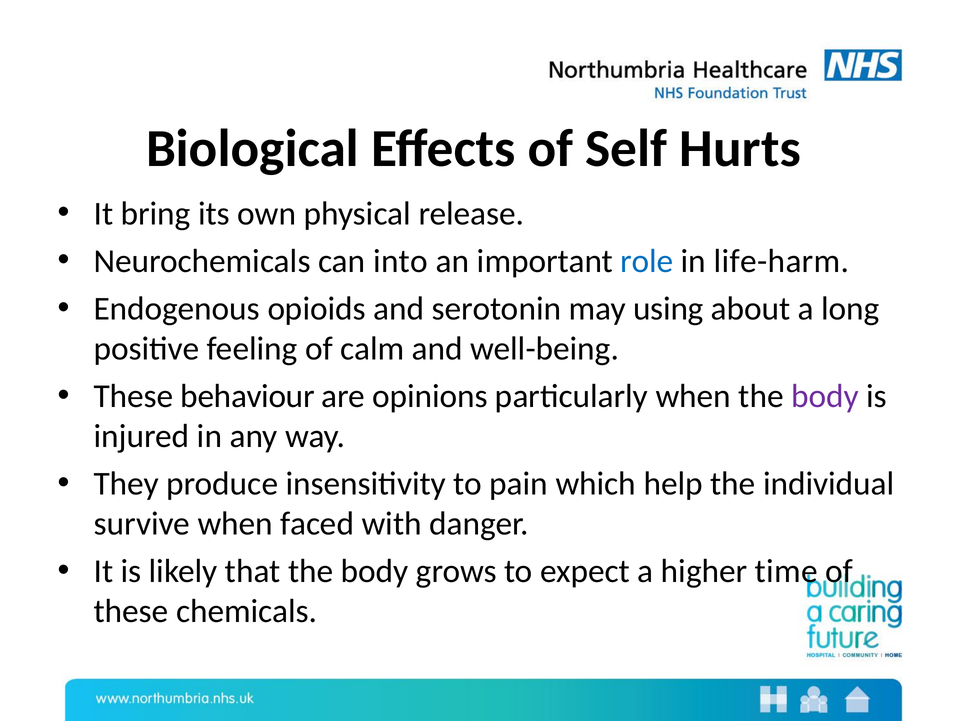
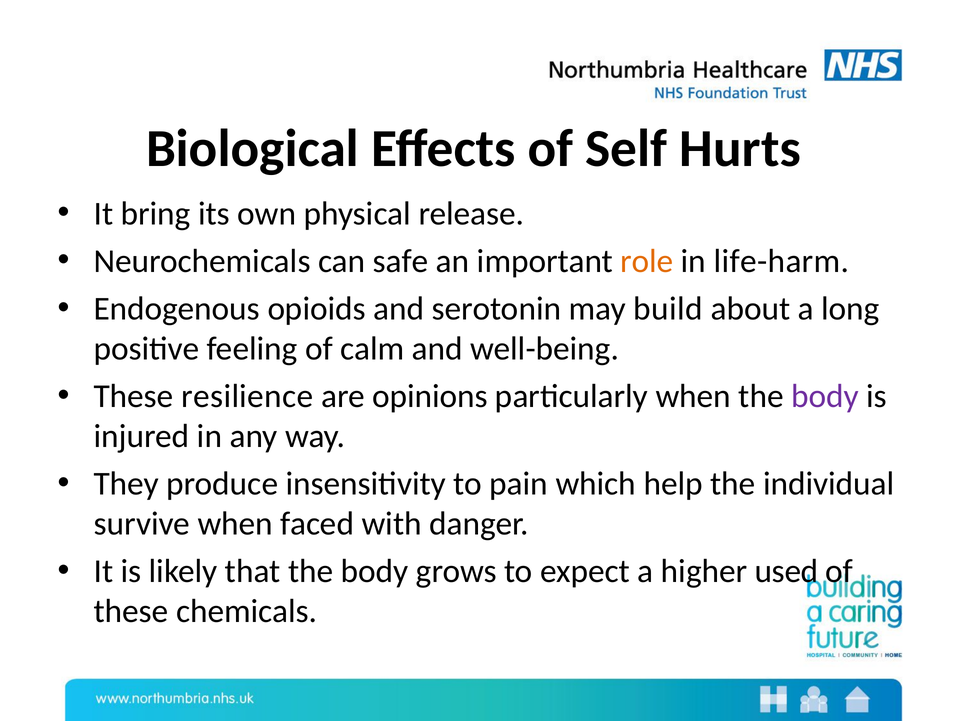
into: into -> safe
role colour: blue -> orange
using: using -> build
behaviour: behaviour -> resilience
time: time -> used
